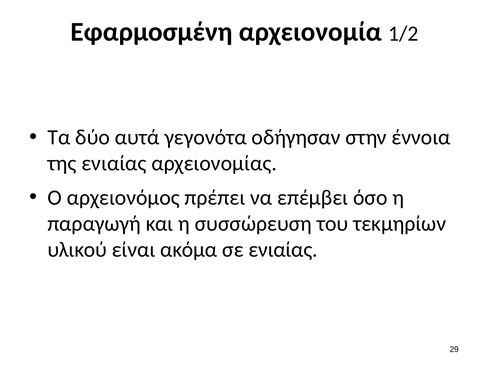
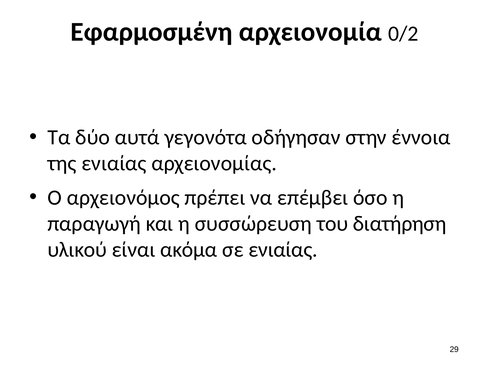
1/2: 1/2 -> 0/2
τεκμηρίων: τεκμηρίων -> διατήρηση
